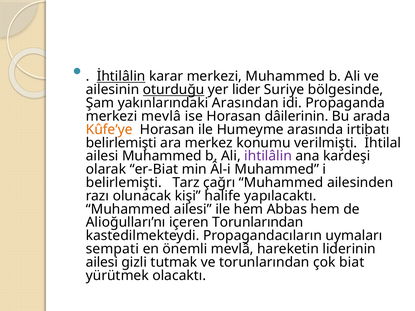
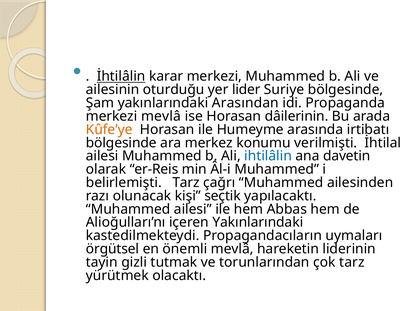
oturduğu underline: present -> none
belirlemişti at (121, 143): belirlemişti -> bölgesinde
ihtilâlin colour: purple -> blue
kardeşi: kardeşi -> davetin
er-Biat: er-Biat -> er-Reis
halife: halife -> seçtik
içeren Torunlarından: Torunlarından -> Yakınlarındaki
sempati: sempati -> örgütsel
ailesi at (102, 262): ailesi -> tayin
çok biat: biat -> tarz
